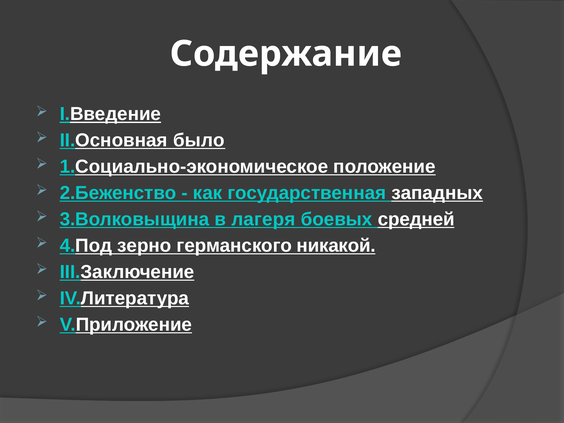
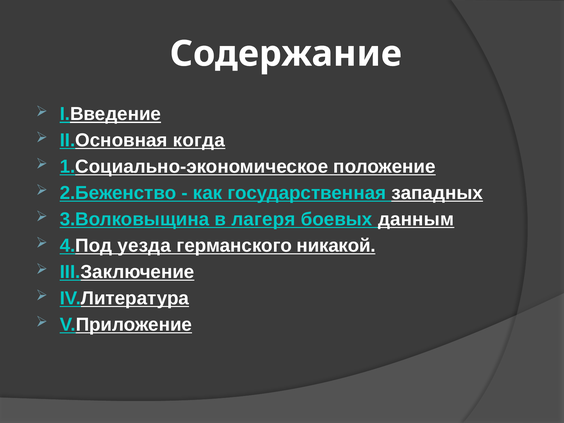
было: было -> когда
средней: средней -> данным
зерно: зерно -> уезда
